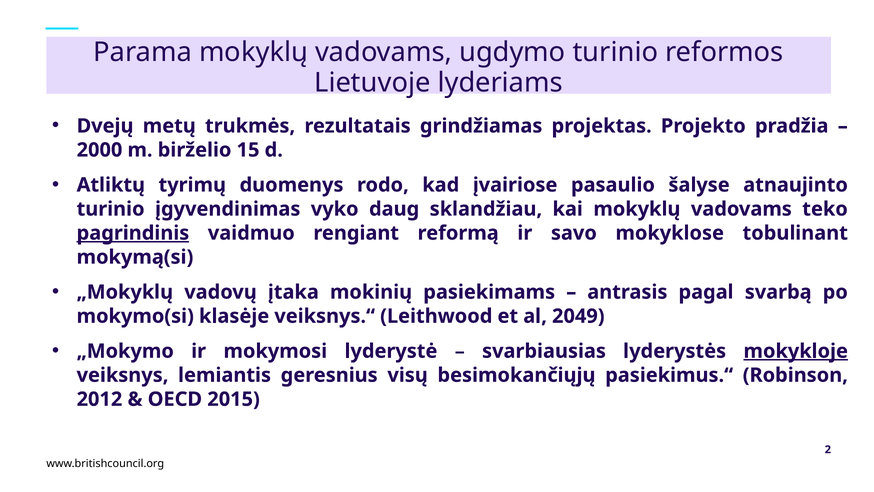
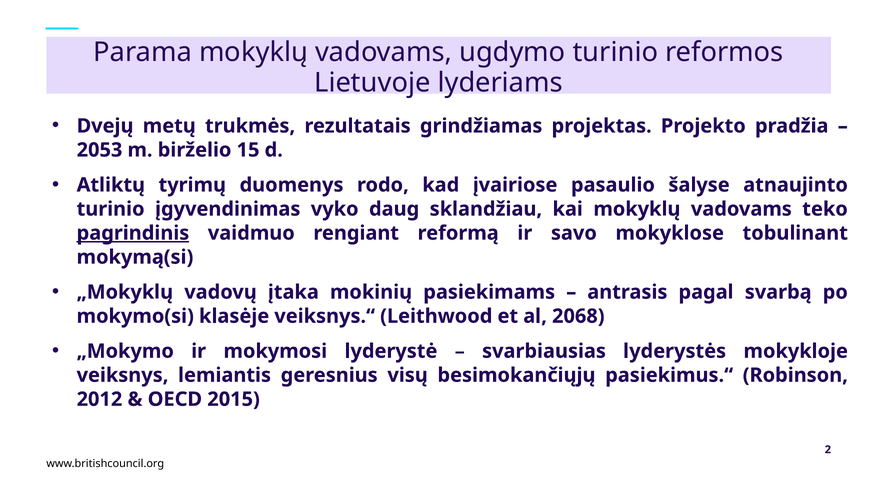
2000: 2000 -> 2053
2049: 2049 -> 2068
mokykloje underline: present -> none
